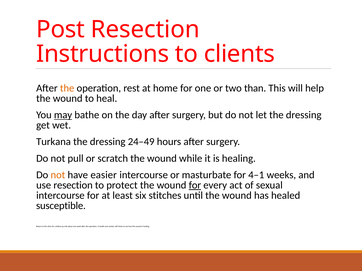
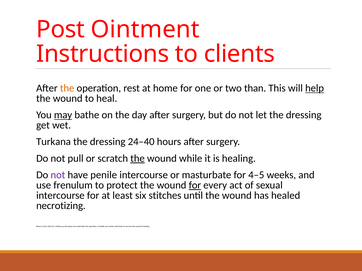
Post Resection: Resection -> Ointment
help underline: none -> present
24–49: 24–49 -> 24–40
the at (138, 159) underline: none -> present
not at (58, 175) colour: orange -> purple
easier: easier -> penile
4–1: 4–1 -> 4–5
use resection: resection -> frenulum
susceptible: susceptible -> necrotizing
